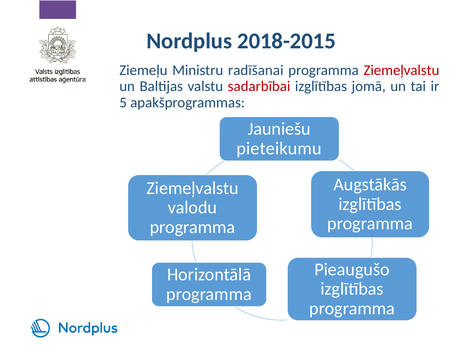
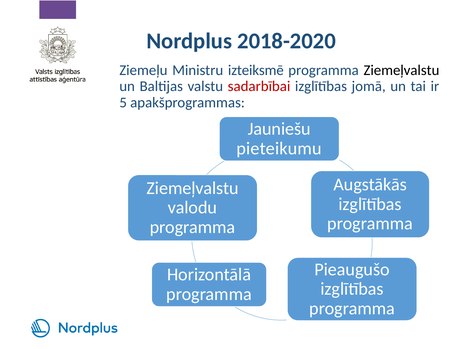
2018-2015: 2018-2015 -> 2018-2020
radīšanai: radīšanai -> izteiksmē
Ziemeļvalstu at (401, 70) colour: red -> black
